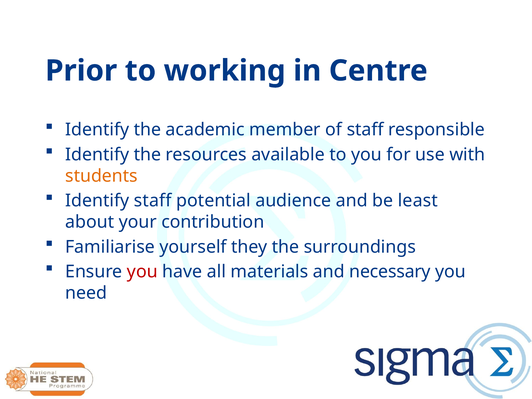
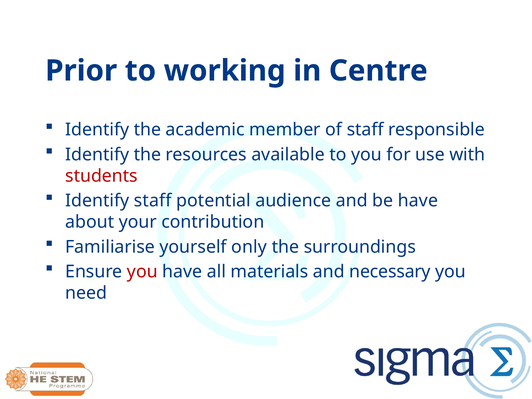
students colour: orange -> red
be least: least -> have
they: they -> only
